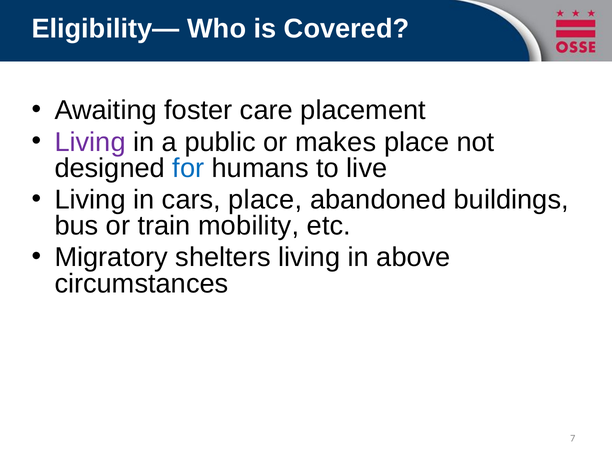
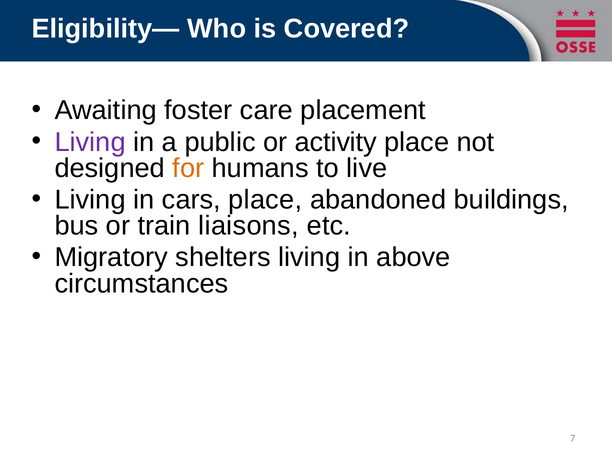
makes: makes -> activity
for colour: blue -> orange
mobility: mobility -> liaisons
